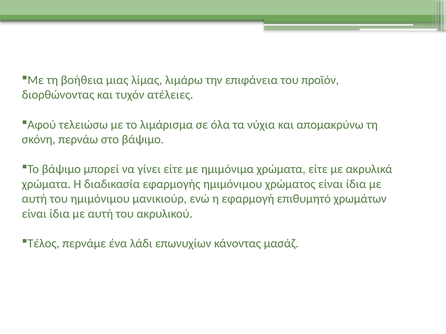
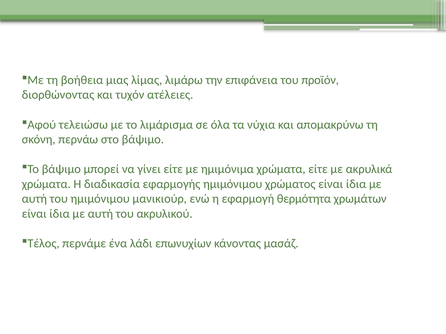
επιθυμητό: επιθυμητό -> θερμότητα
